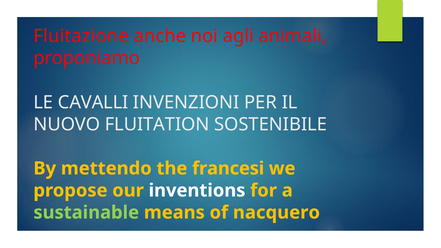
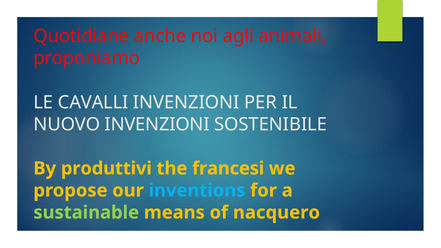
Fluitazione: Fluitazione -> Quotidiane
NUOVO FLUITATION: FLUITATION -> INVENZIONI
mettendo: mettendo -> produttivi
inventions colour: white -> light blue
